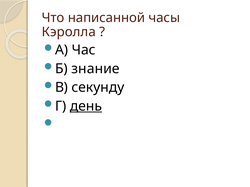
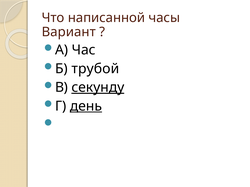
Кэролла: Кэролла -> Вариант
знание: знание -> трубой
секунду underline: none -> present
